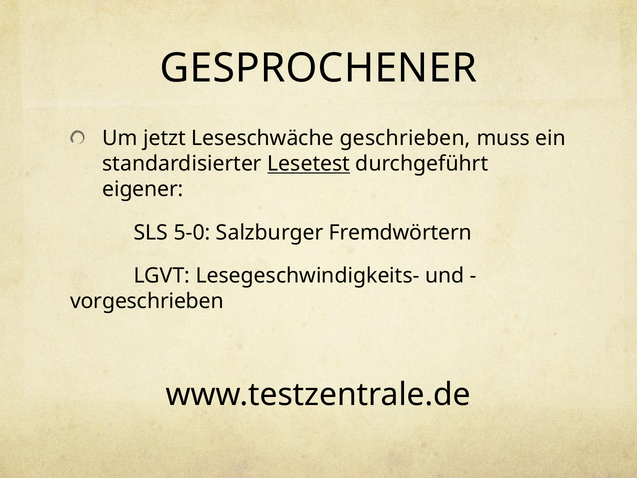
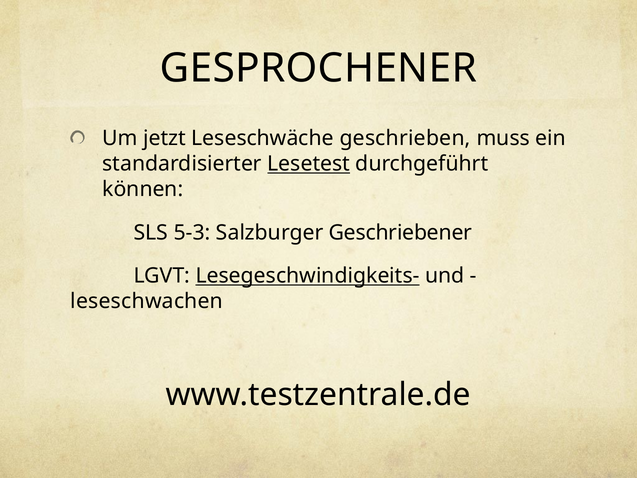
eigener: eigener -> können
5-0: 5-0 -> 5-3
Fremdwörtern: Fremdwörtern -> Geschriebener
Lesegeschwindigkeits- underline: none -> present
vorgeschrieben: vorgeschrieben -> leseschwachen
